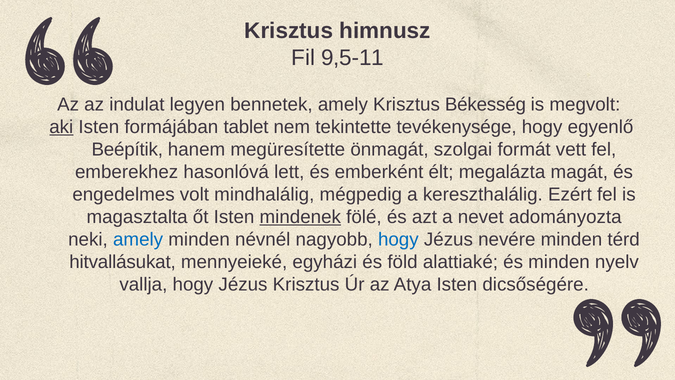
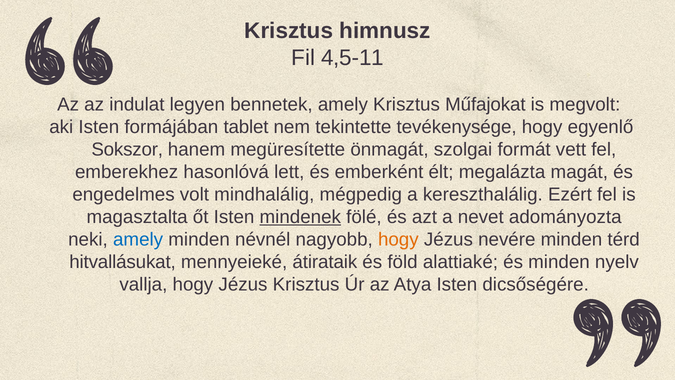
9,5-11: 9,5-11 -> 4,5-11
Békesség: Békesség -> Műfajokat
aki underline: present -> none
Beépítik: Beépítik -> Sokszor
hogy at (398, 239) colour: blue -> orange
egyházi: egyházi -> átirataik
